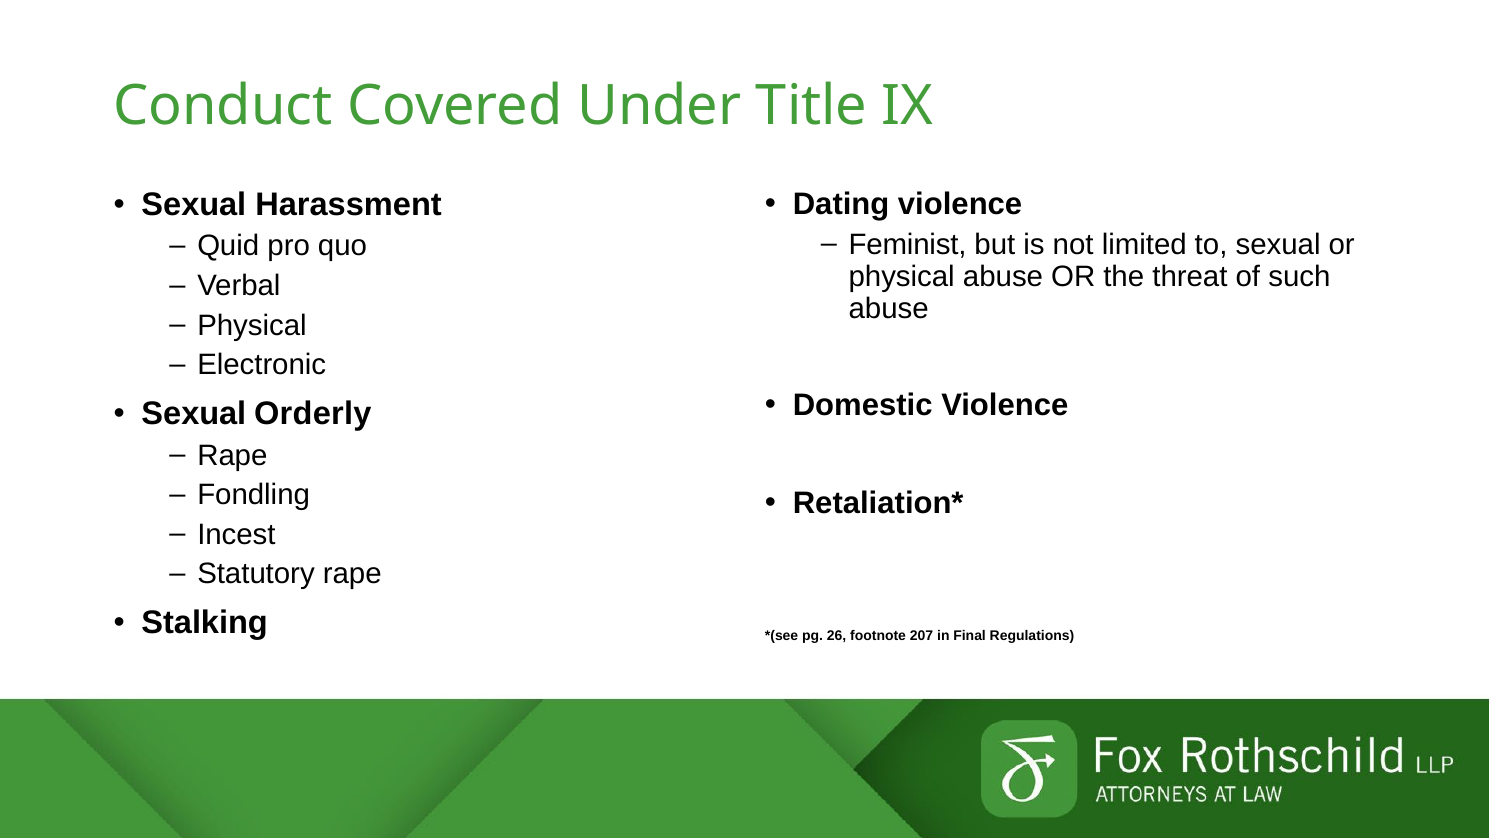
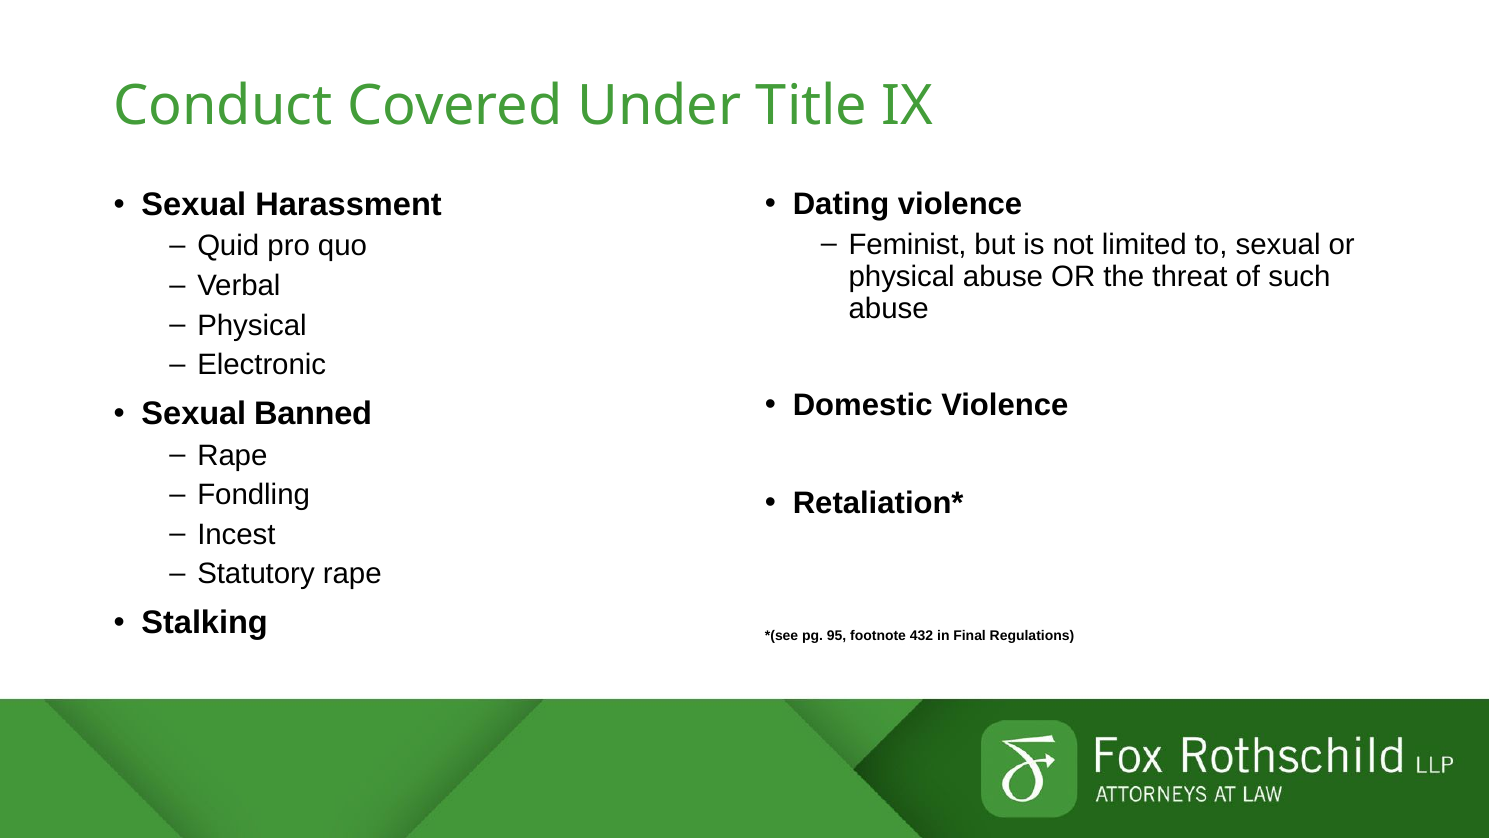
Orderly: Orderly -> Banned
26: 26 -> 95
207: 207 -> 432
